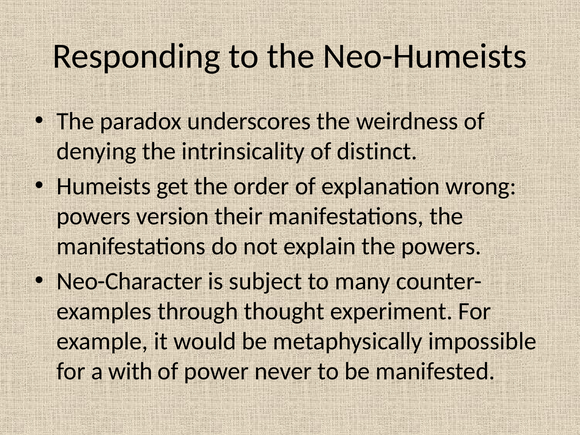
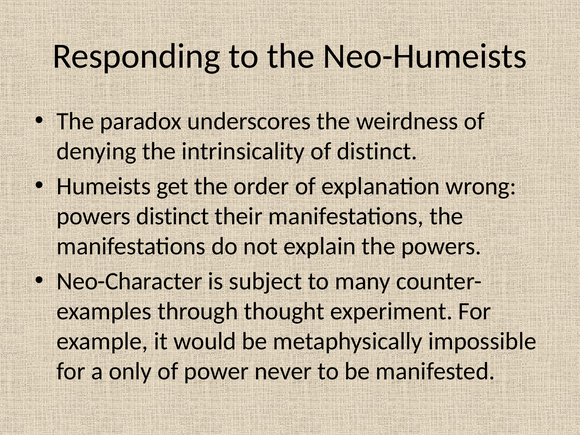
powers version: version -> distinct
with: with -> only
